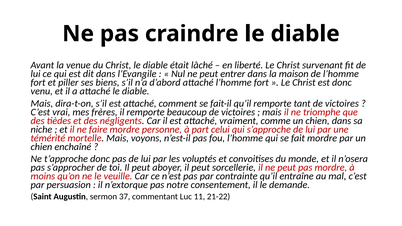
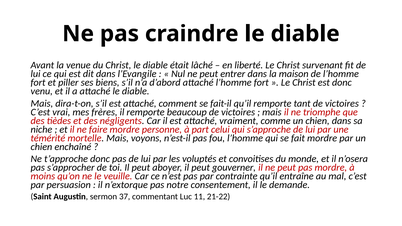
sorcellerie: sorcellerie -> gouverner
